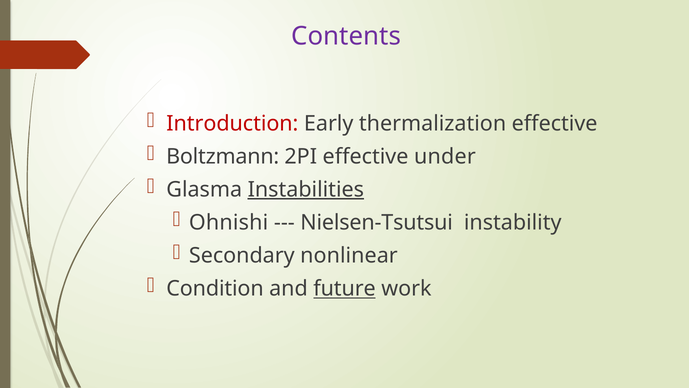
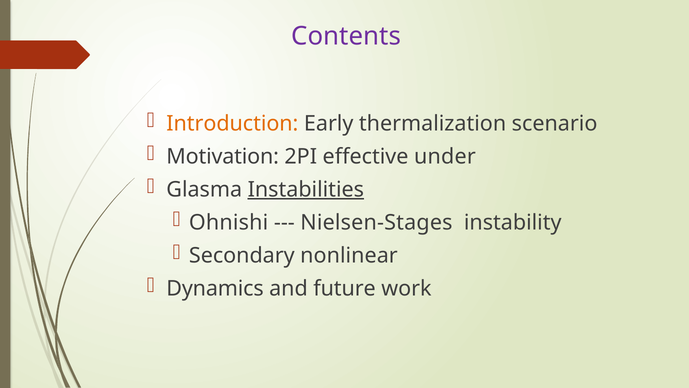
Introduction colour: red -> orange
thermalization effective: effective -> scenario
Boltzmann: Boltzmann -> Motivation
Nielsen-Tsutsui: Nielsen-Tsutsui -> Nielsen-Stages
Condition: Condition -> Dynamics
future underline: present -> none
